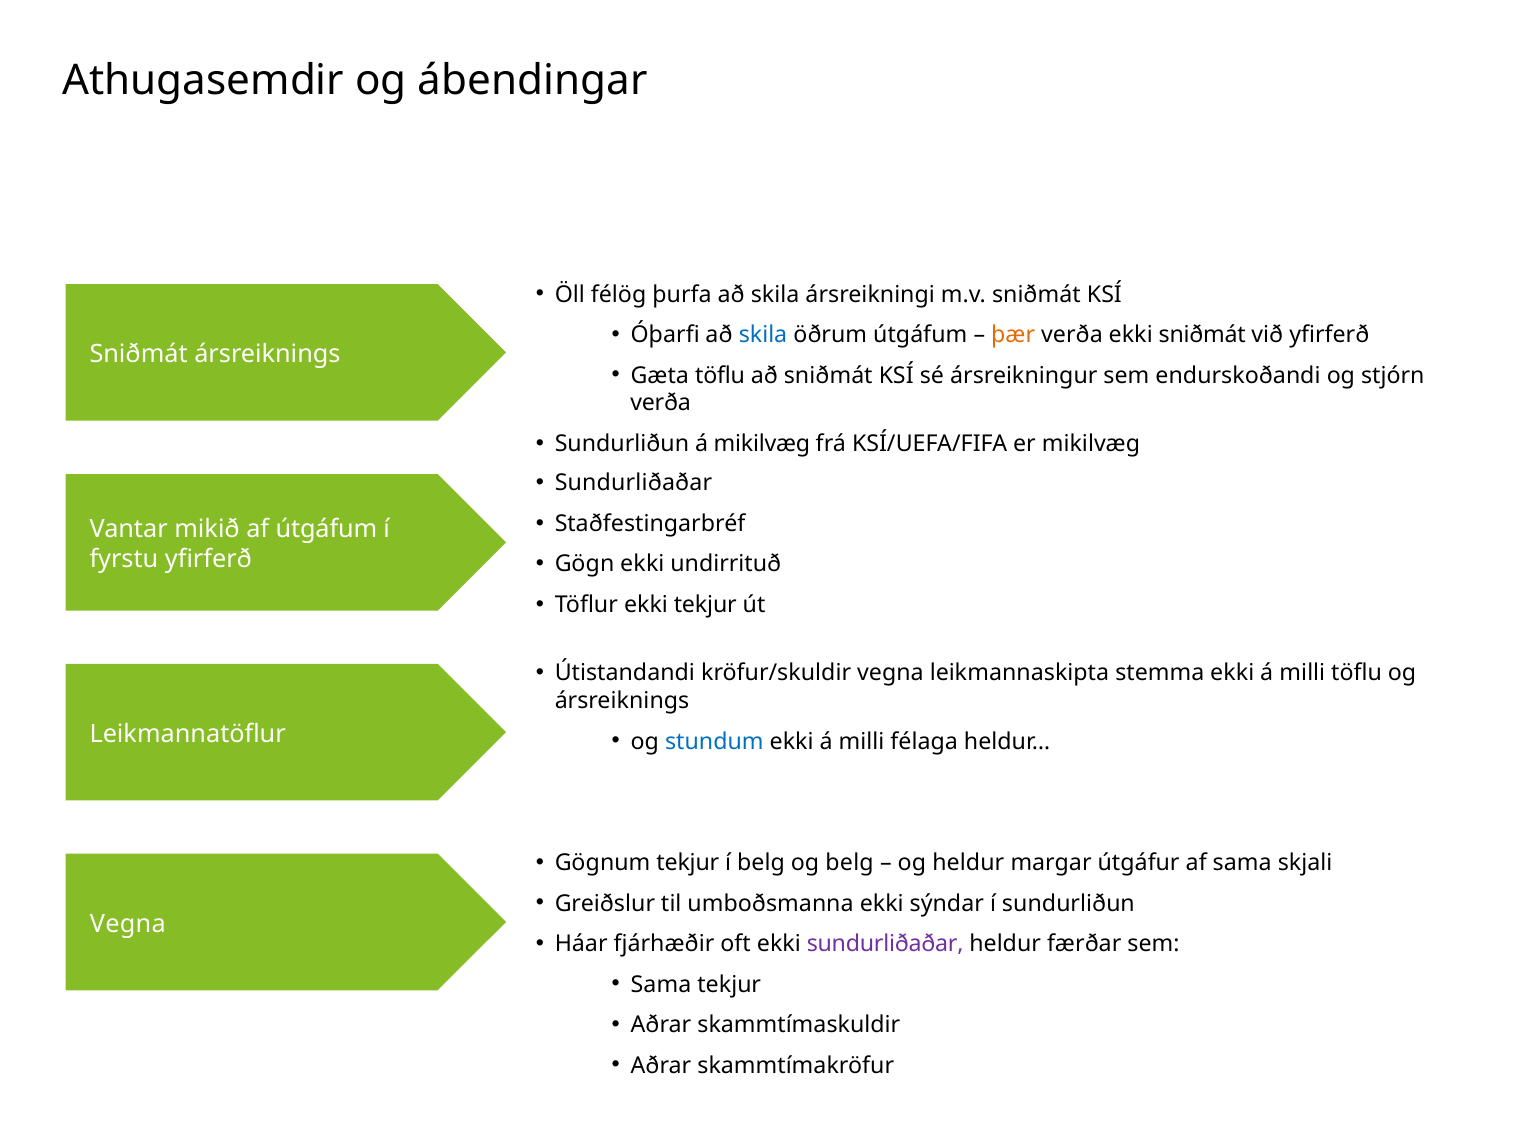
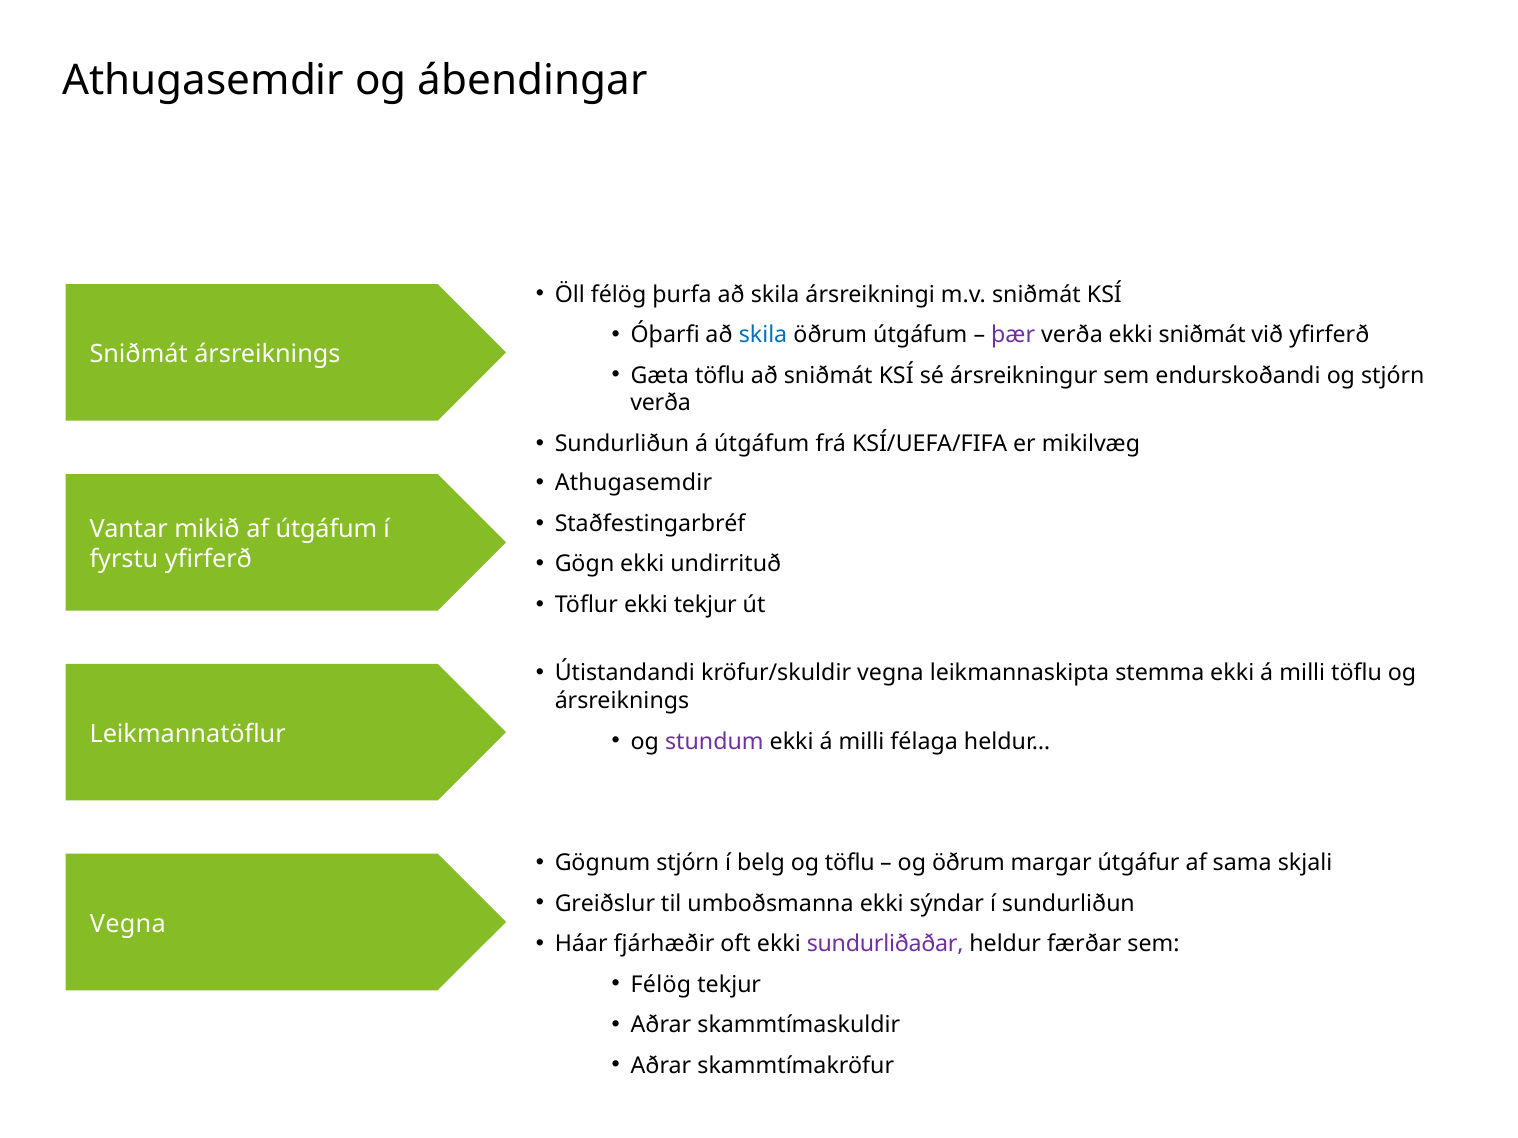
þær colour: orange -> purple
á mikilvæg: mikilvæg -> útgáfum
Sundurliðaðar at (633, 483): Sundurliðaðar -> Athugasemdir
stundum colour: blue -> purple
Gögnum tekjur: tekjur -> stjórn
og belg: belg -> töflu
og heldur: heldur -> öðrum
Sama at (661, 985): Sama -> Félög
